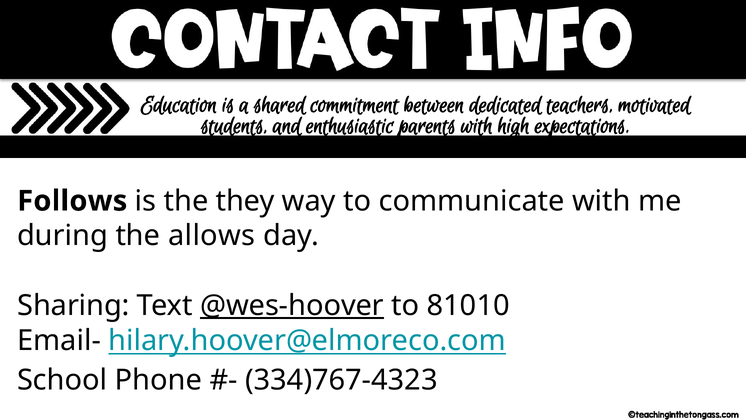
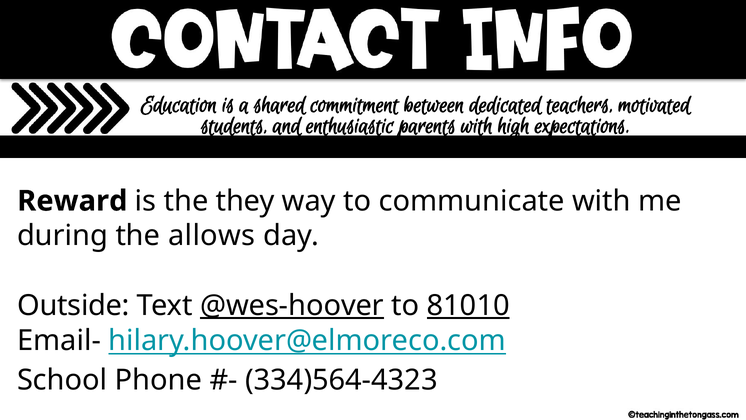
Follows: Follows -> Reward
Sharing: Sharing -> Outside
81010 underline: none -> present
334)767-4323: 334)767-4323 -> 334)564-4323
